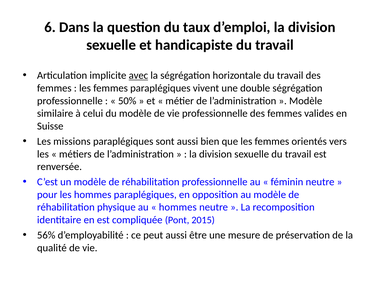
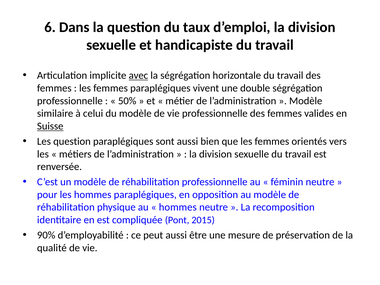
Suisse underline: none -> present
Les missions: missions -> question
56%: 56% -> 90%
